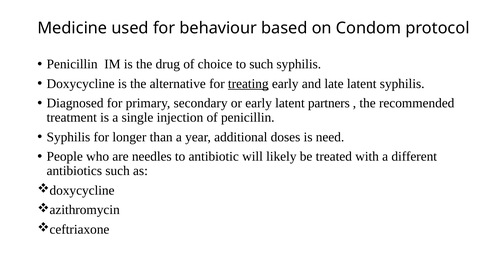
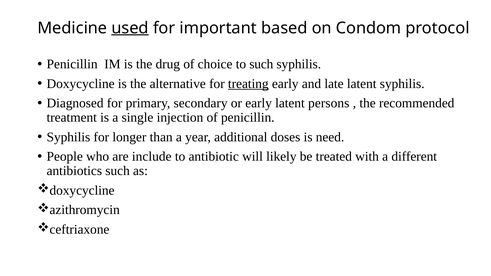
used underline: none -> present
behaviour: behaviour -> important
partners: partners -> persons
needles: needles -> include
